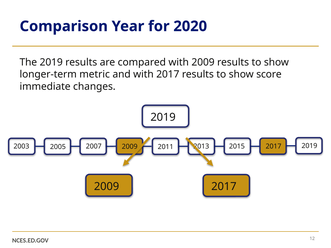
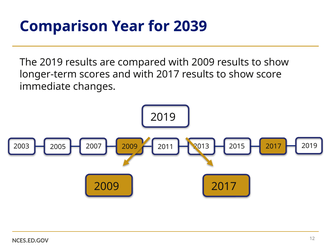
2020: 2020 -> 2039
metric: metric -> scores
